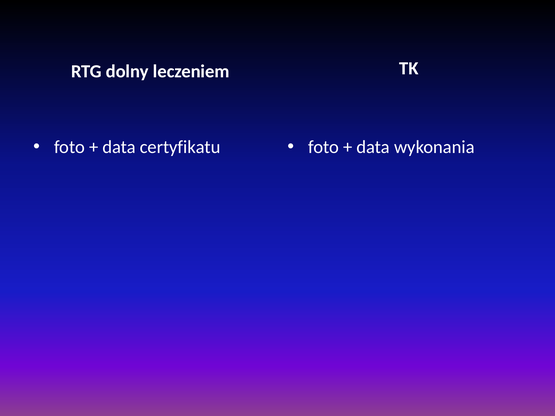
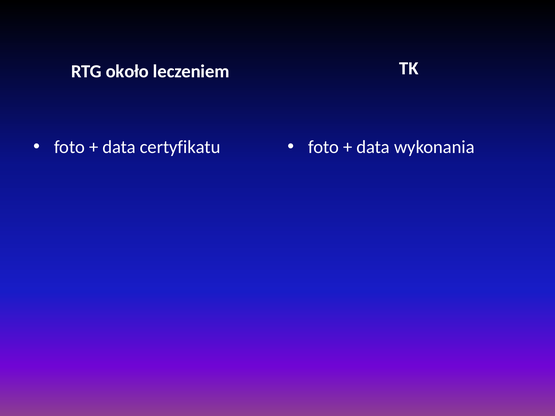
dolny: dolny -> około
